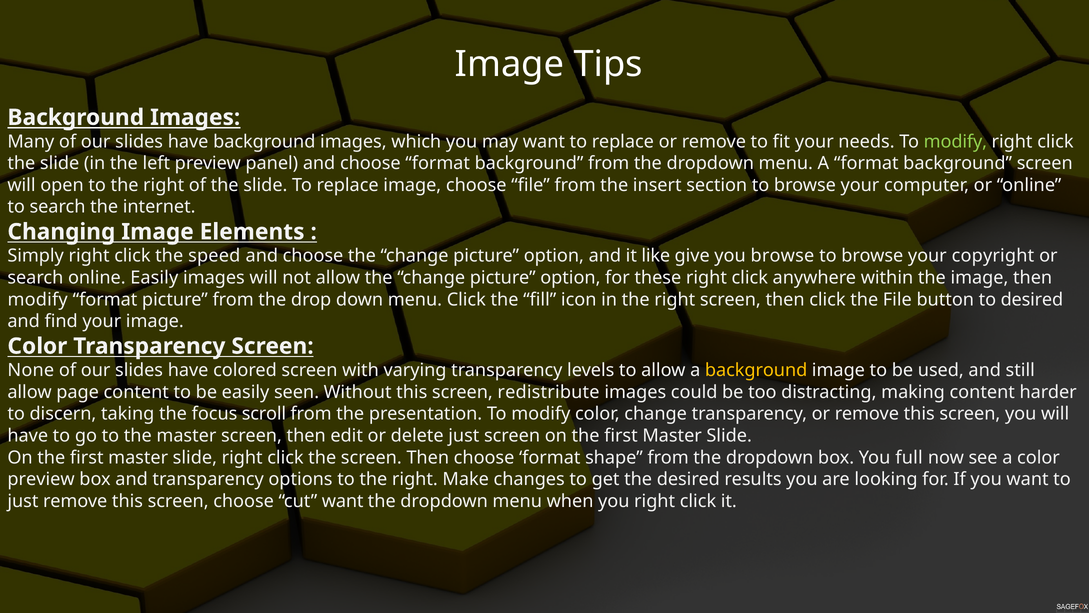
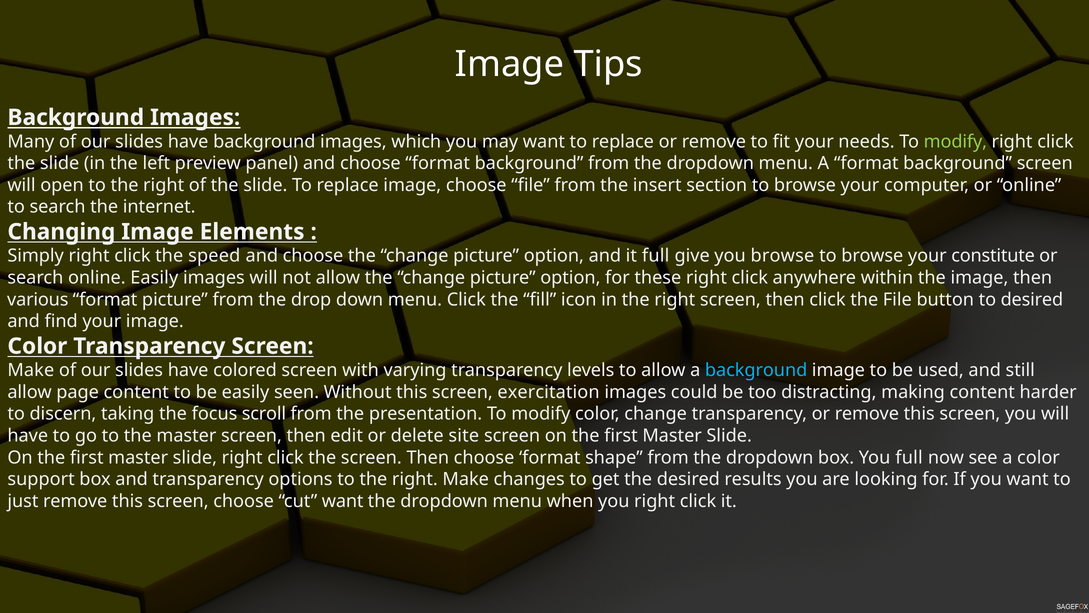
it like: like -> full
copyright: copyright -> constitute
modify at (38, 299): modify -> various
None at (31, 370): None -> Make
background at (756, 370) colour: yellow -> light blue
redistribute: redistribute -> exercitation
delete just: just -> site
preview at (41, 479): preview -> support
